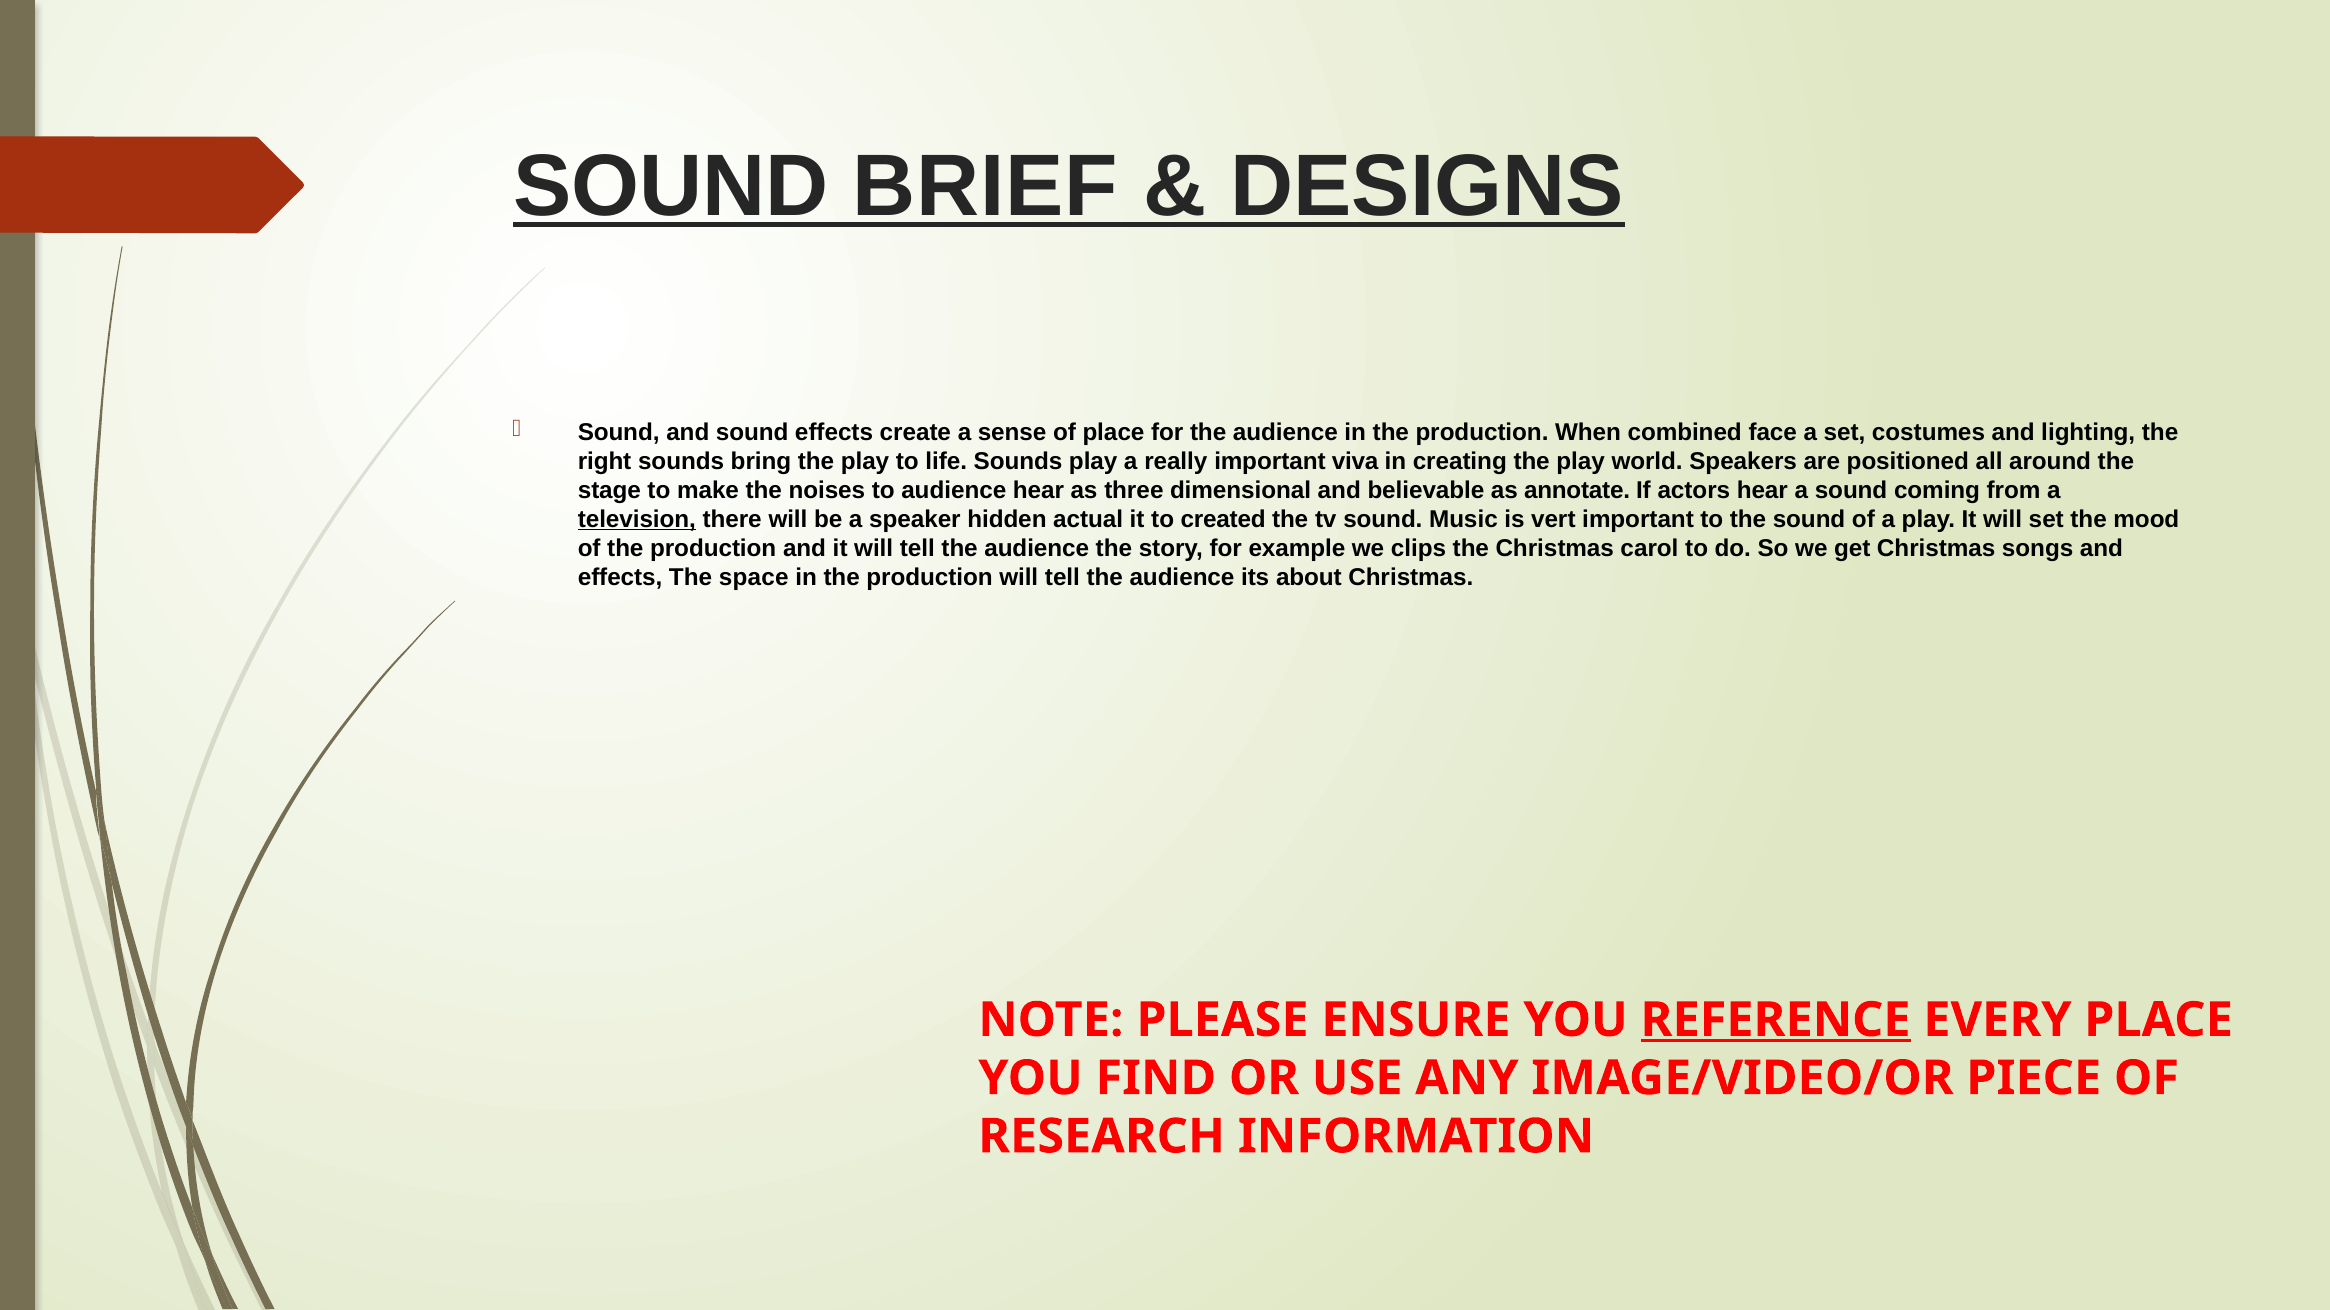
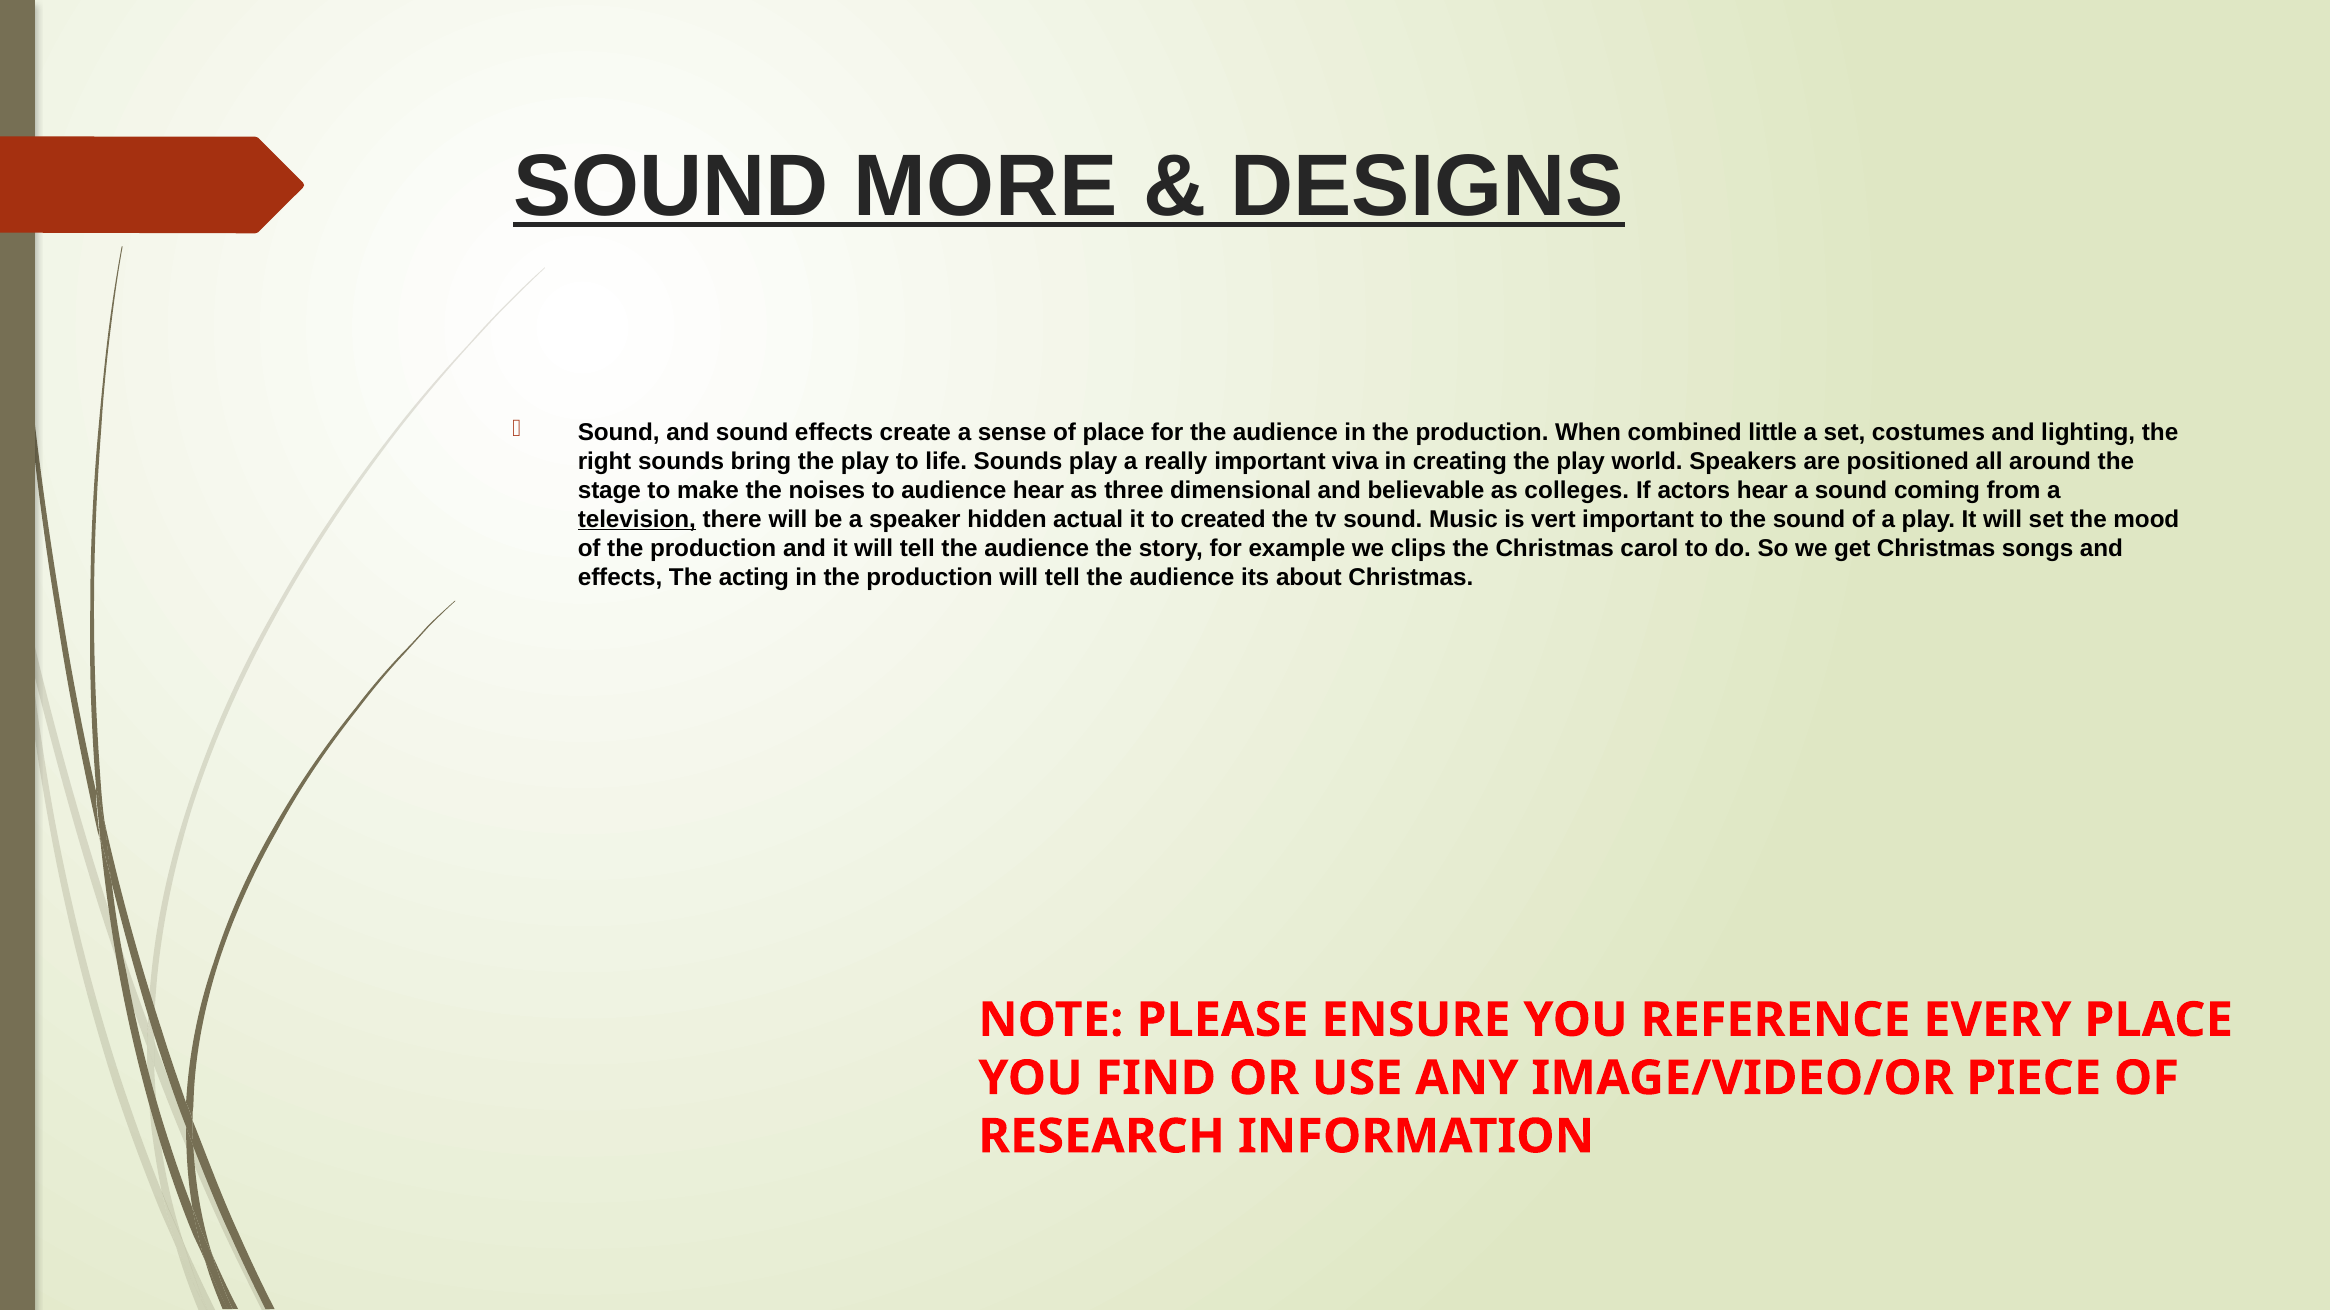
BRIEF: BRIEF -> MORE
face: face -> little
annotate: annotate -> colleges
space: space -> acting
REFERENCE underline: present -> none
